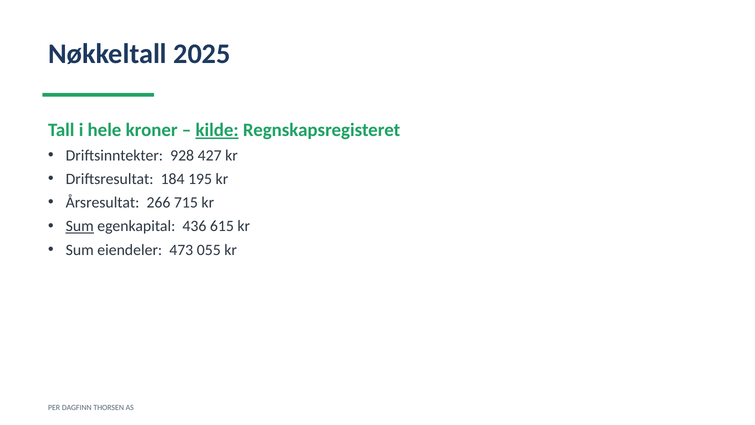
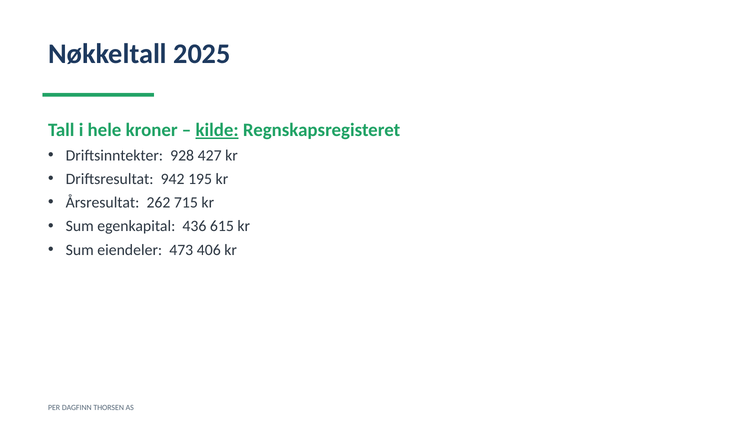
184: 184 -> 942
266: 266 -> 262
Sum at (80, 226) underline: present -> none
055: 055 -> 406
